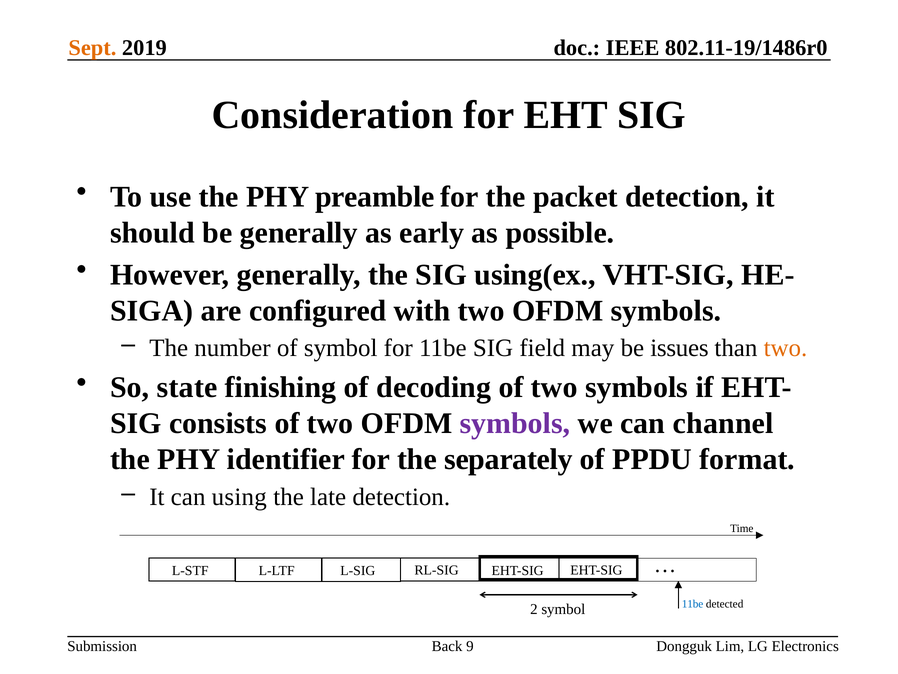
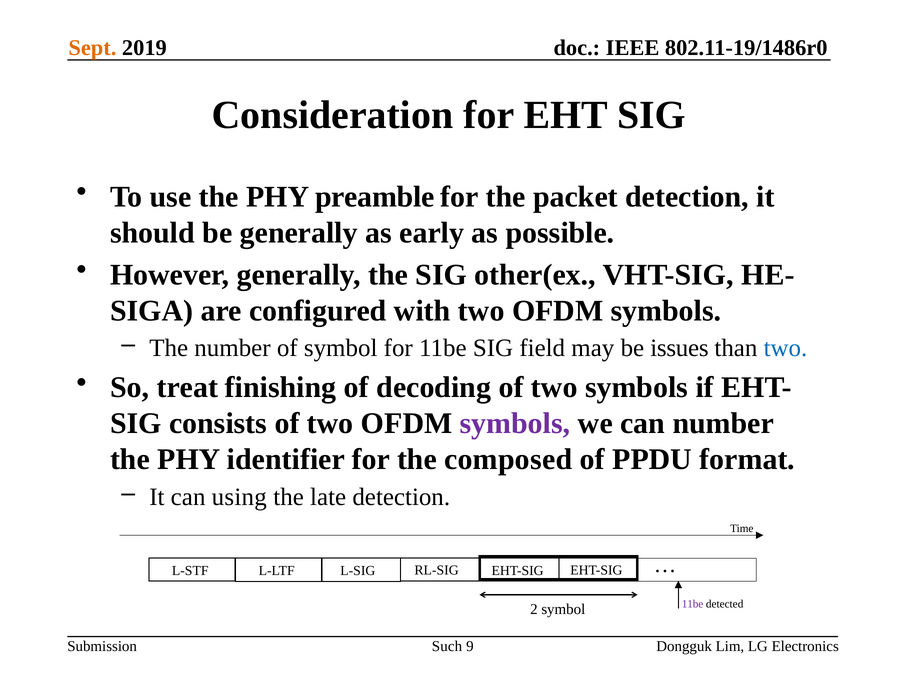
using(ex: using(ex -> other(ex
two at (785, 348) colour: orange -> blue
state: state -> treat
can channel: channel -> number
separately: separately -> composed
11be at (693, 604) colour: blue -> purple
Back: Back -> Such
